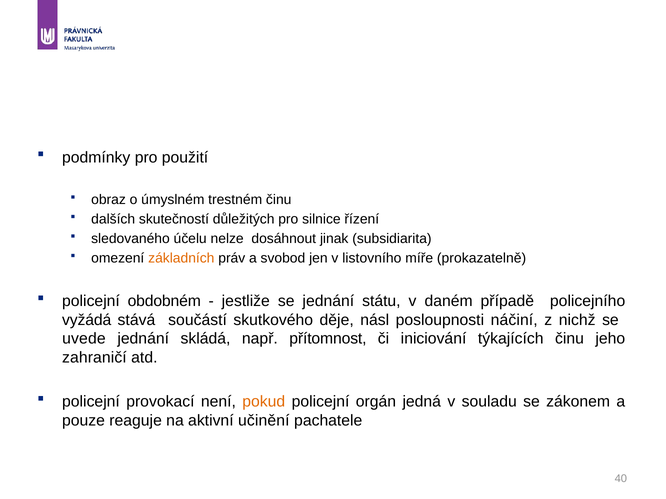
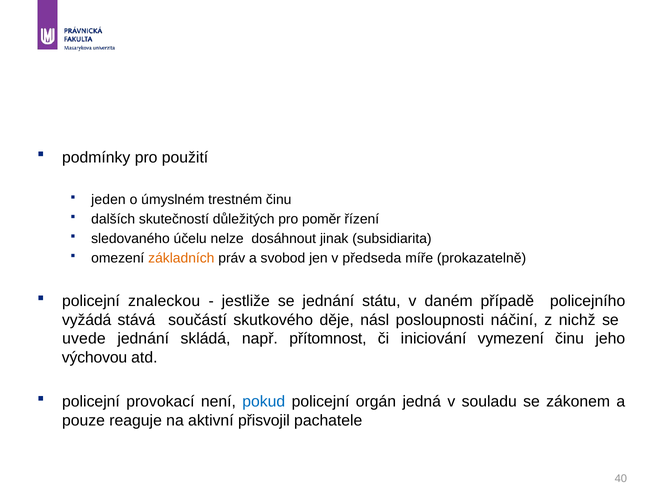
obraz: obraz -> jeden
silnice: silnice -> poměr
listovního: listovního -> předseda
obdobném: obdobném -> znaleckou
týkajících: týkajících -> vymezení
zahraničí: zahraničí -> výchovou
pokud colour: orange -> blue
učinění: učinění -> přisvojil
